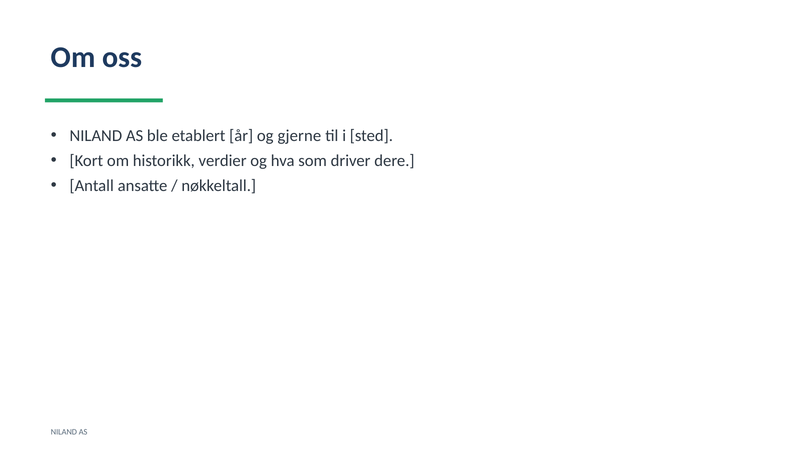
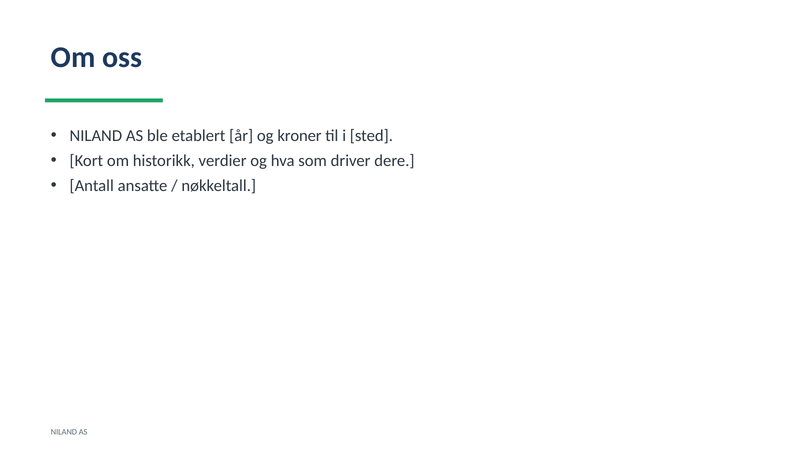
gjerne: gjerne -> kroner
